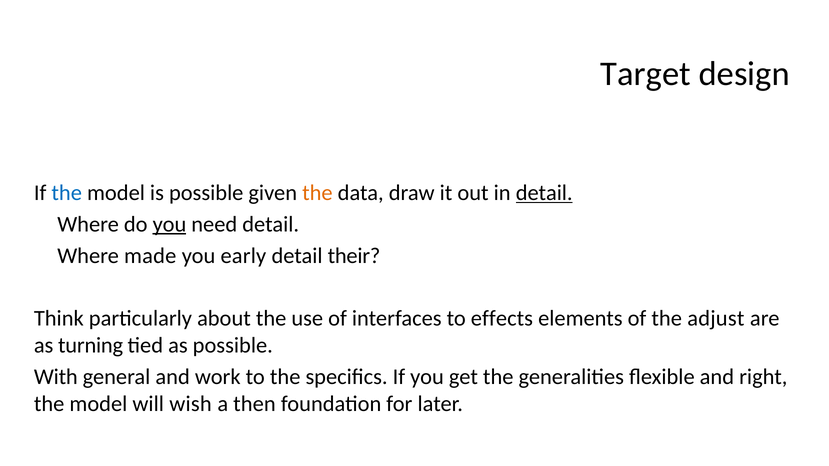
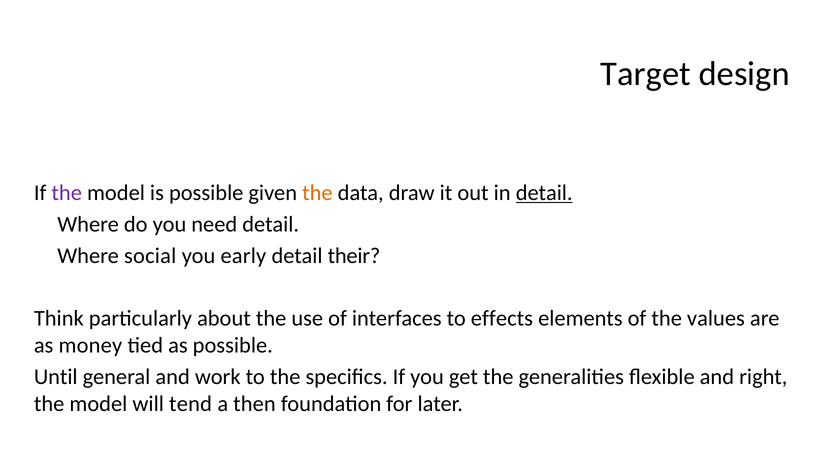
the at (67, 193) colour: blue -> purple
you at (169, 224) underline: present -> none
made: made -> social
adjust: adjust -> values
turning: turning -> money
With: With -> Until
wish: wish -> tend
